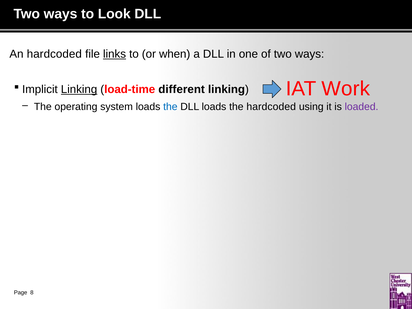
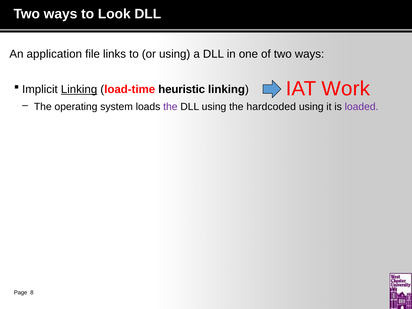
An hardcoded: hardcoded -> application
links underline: present -> none
or when: when -> using
different: different -> heuristic
the at (170, 107) colour: blue -> purple
DLL loads: loads -> using
